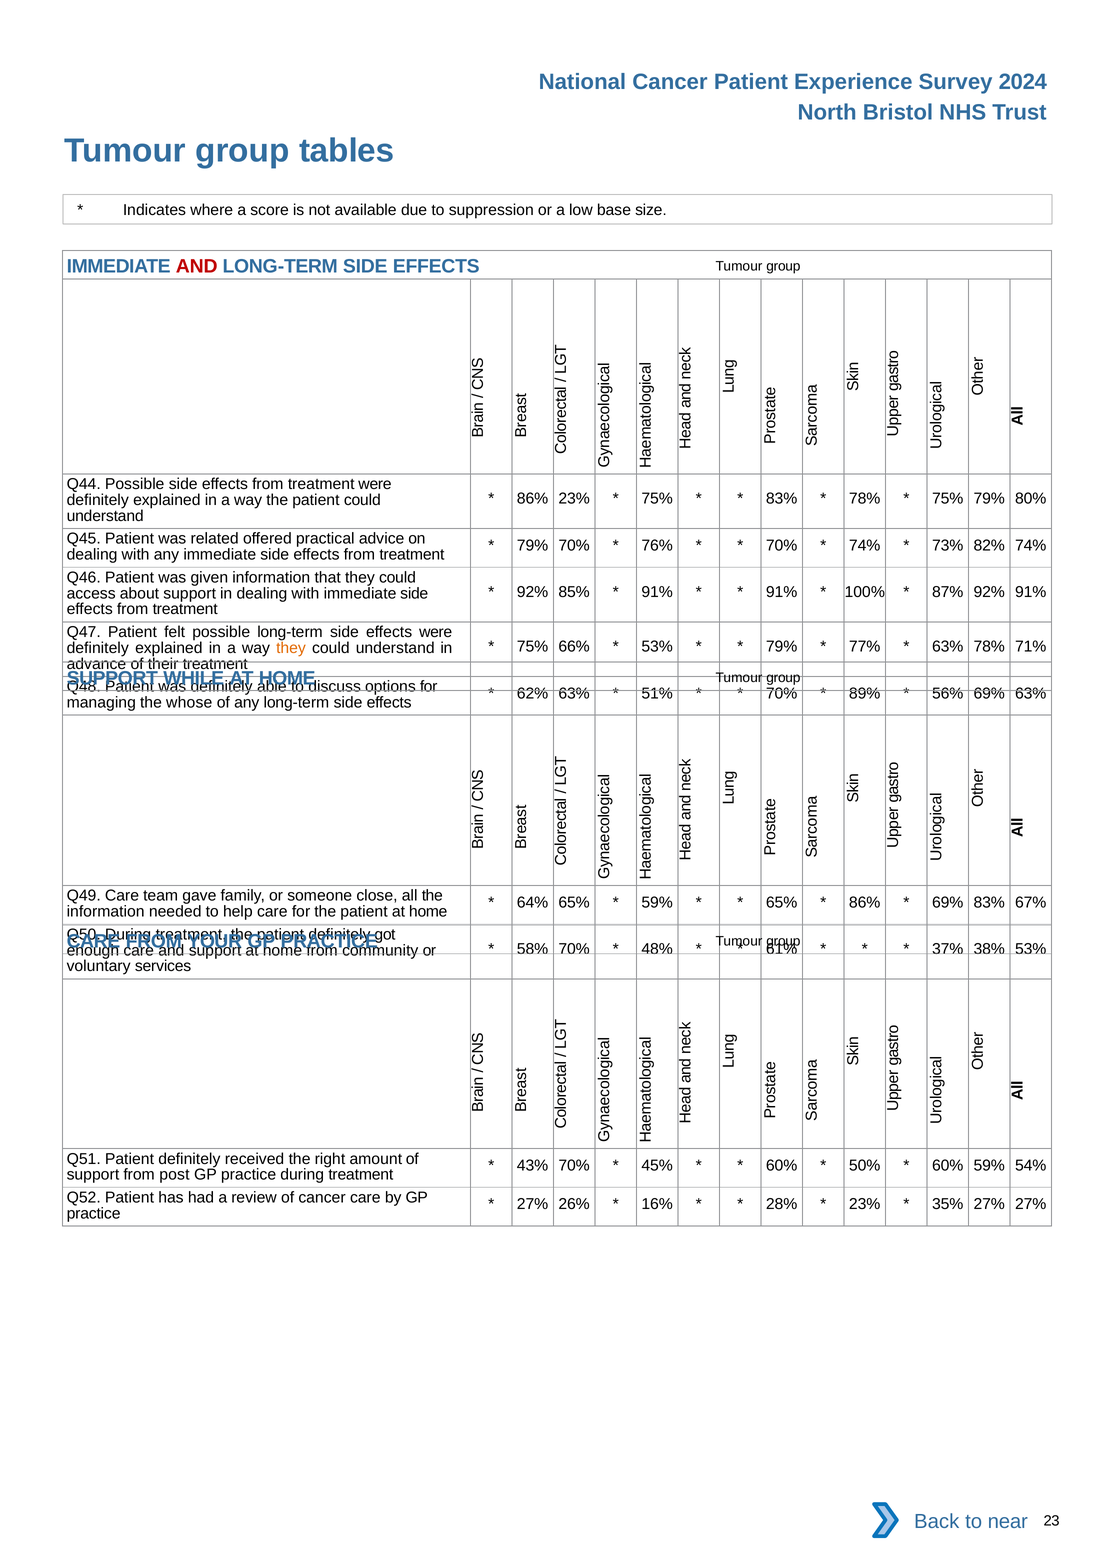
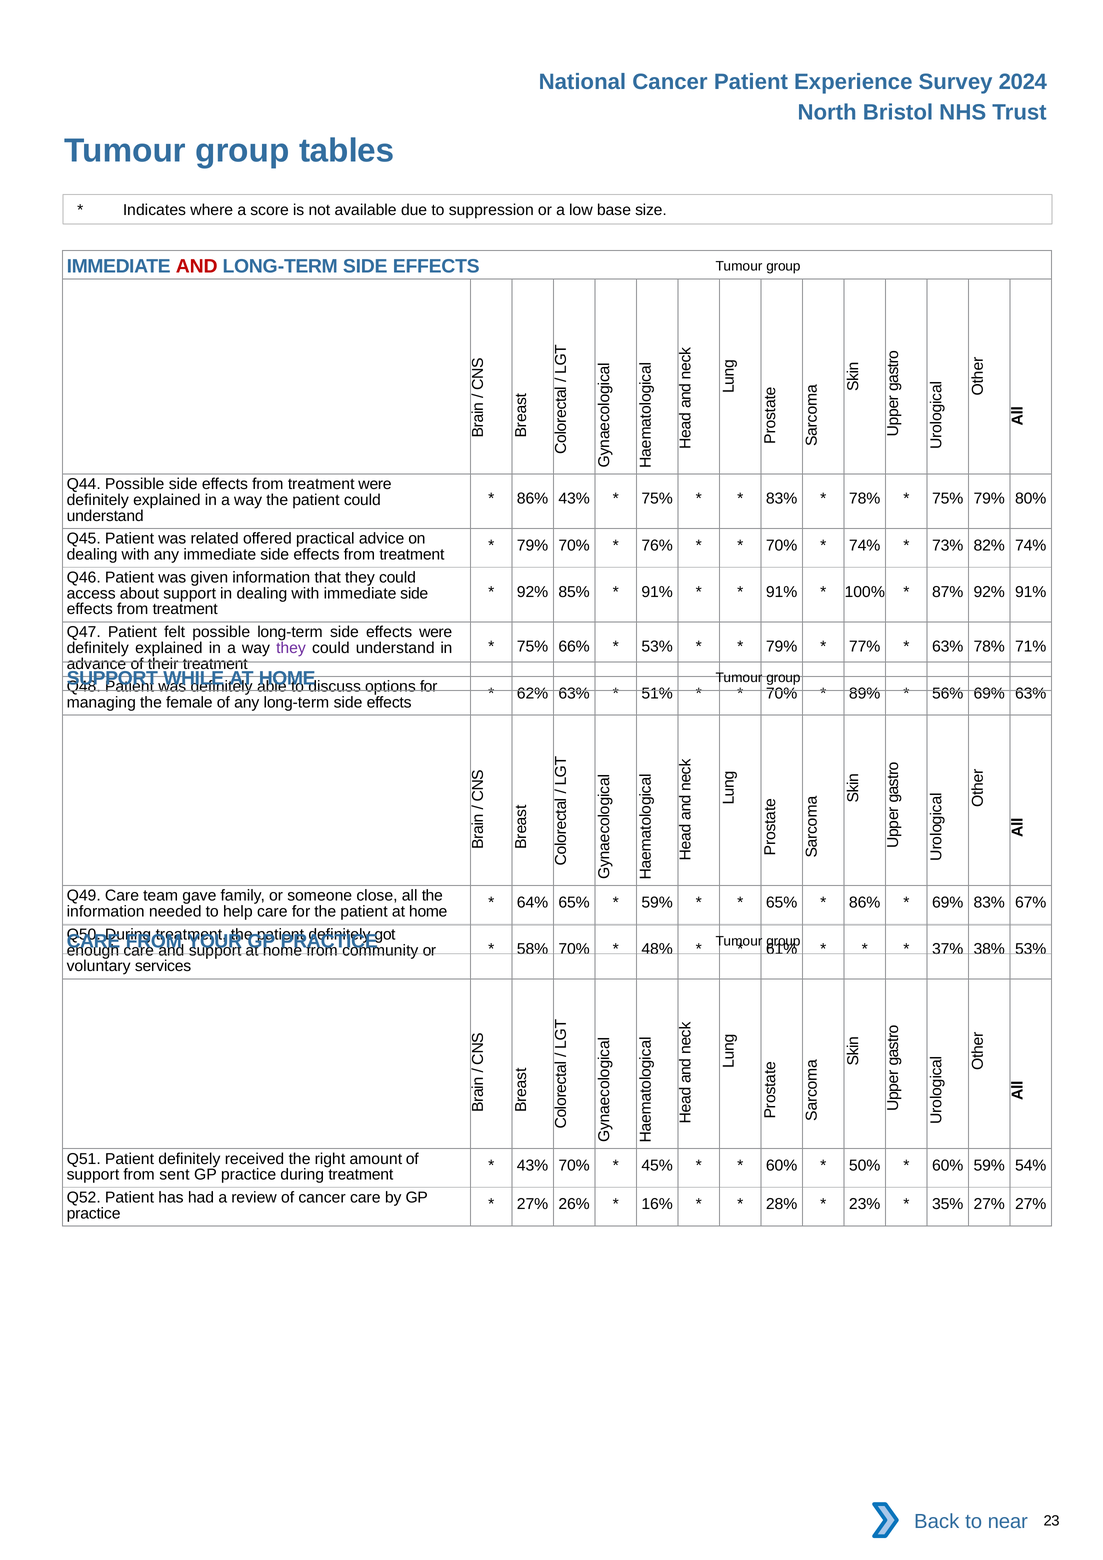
86% 23%: 23% -> 43%
they at (291, 648) colour: orange -> purple
whose: whose -> female
post: post -> sent
